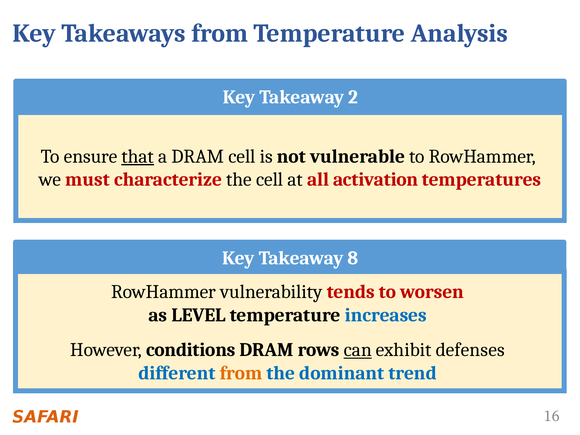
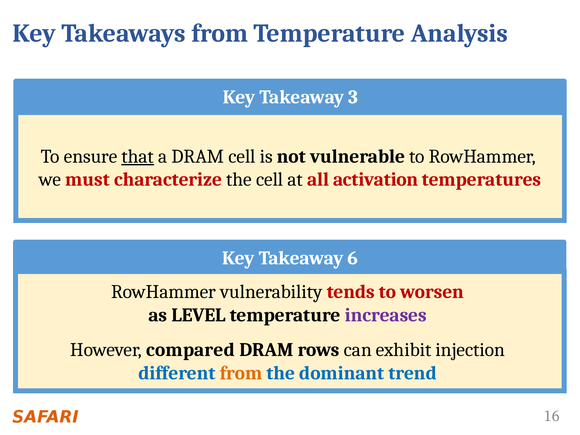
2: 2 -> 3
8: 8 -> 6
increases colour: blue -> purple
conditions: conditions -> compared
can underline: present -> none
defenses: defenses -> injection
